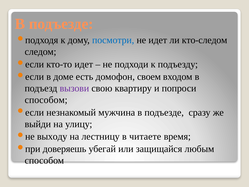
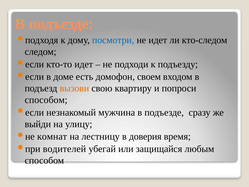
вызови colour: purple -> orange
выходу: выходу -> комнат
читаете: читаете -> доверия
доверяешь: доверяешь -> водителей
